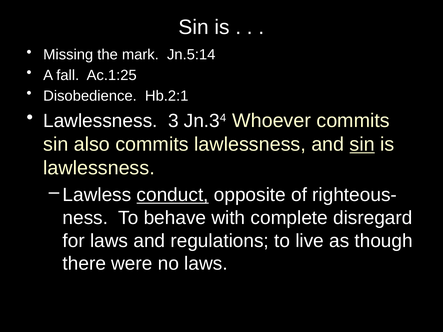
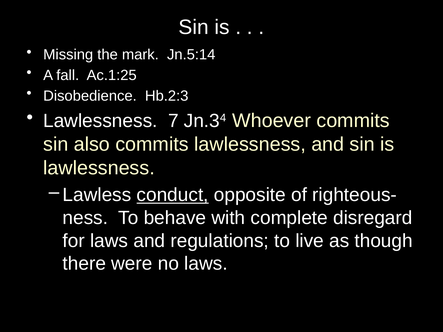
Hb.2:1: Hb.2:1 -> Hb.2:3
3: 3 -> 7
sin at (362, 145) underline: present -> none
